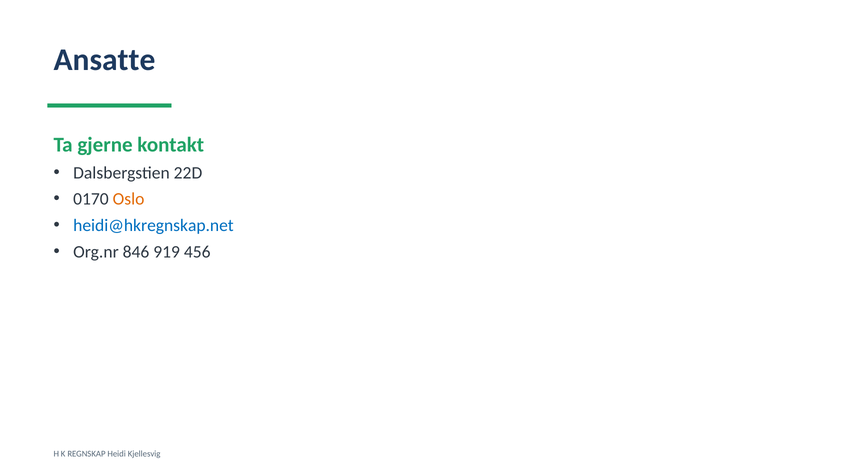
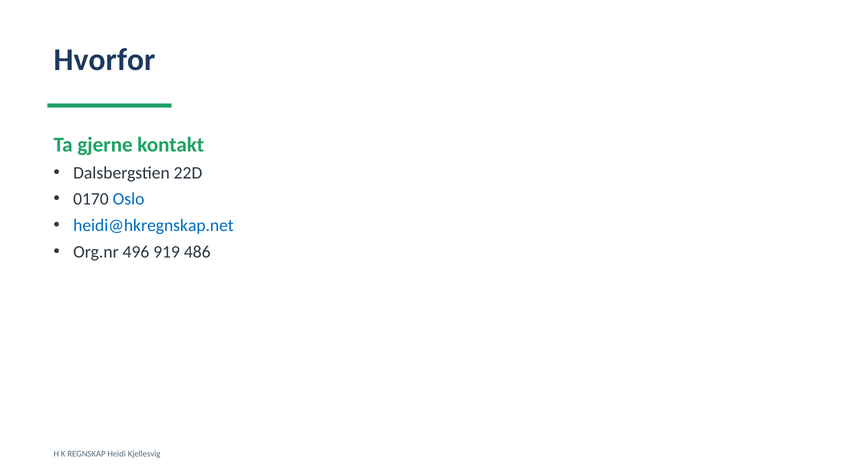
Ansatte: Ansatte -> Hvorfor
Oslo colour: orange -> blue
846: 846 -> 496
456: 456 -> 486
